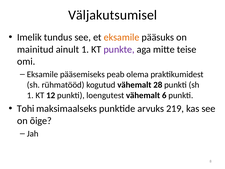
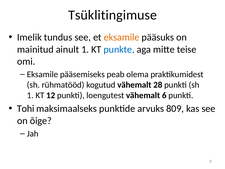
Väljakutsumisel: Väljakutsumisel -> Tsüklitingimuse
punkte colour: purple -> blue
219: 219 -> 809
